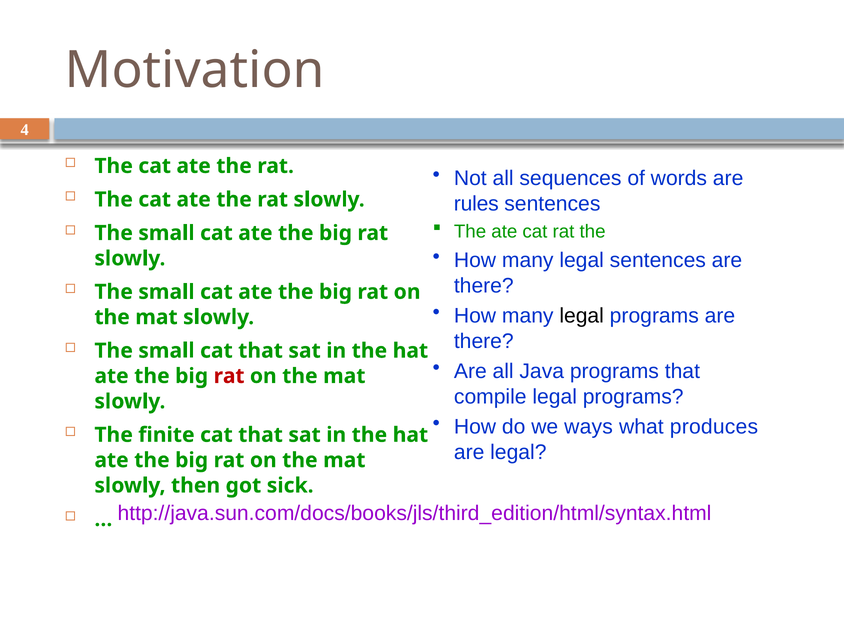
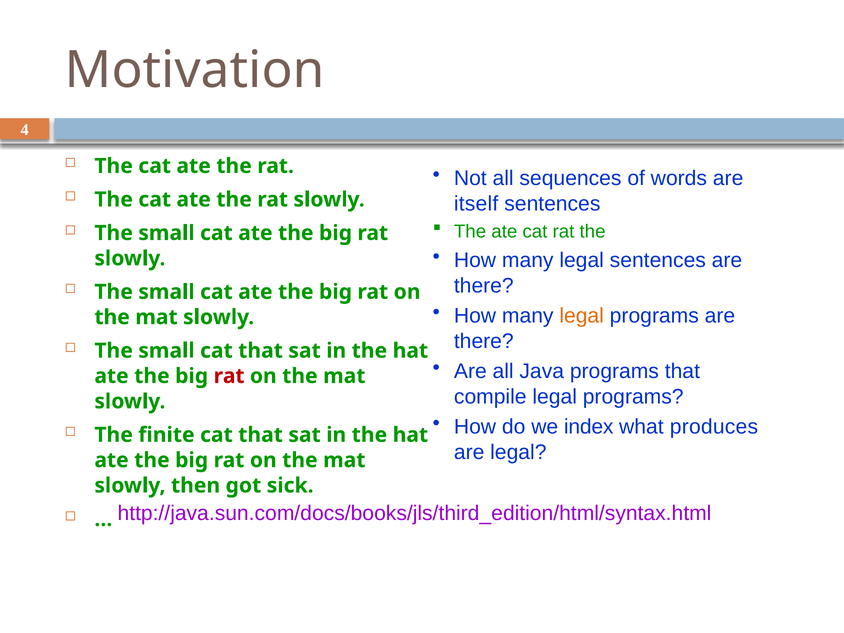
rules: rules -> itself
legal at (582, 316) colour: black -> orange
ways: ways -> index
